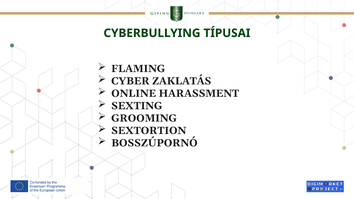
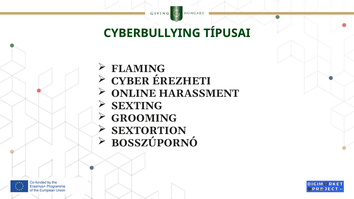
ZAKLATÁS: ZAKLATÁS -> ÉREZHETI
